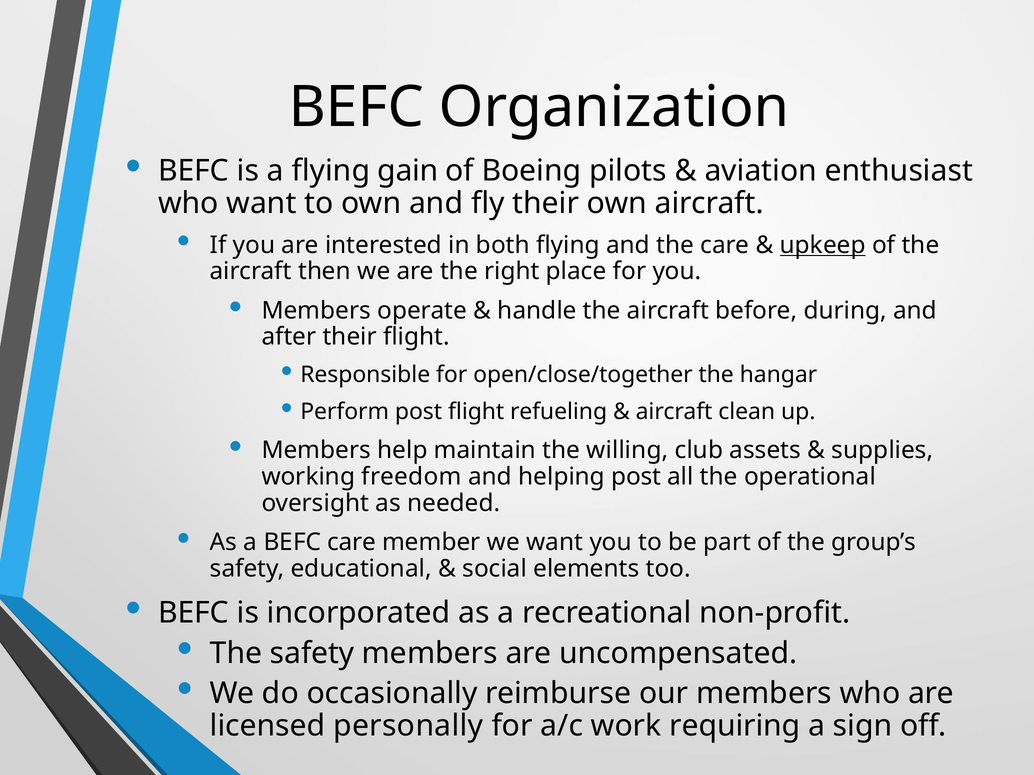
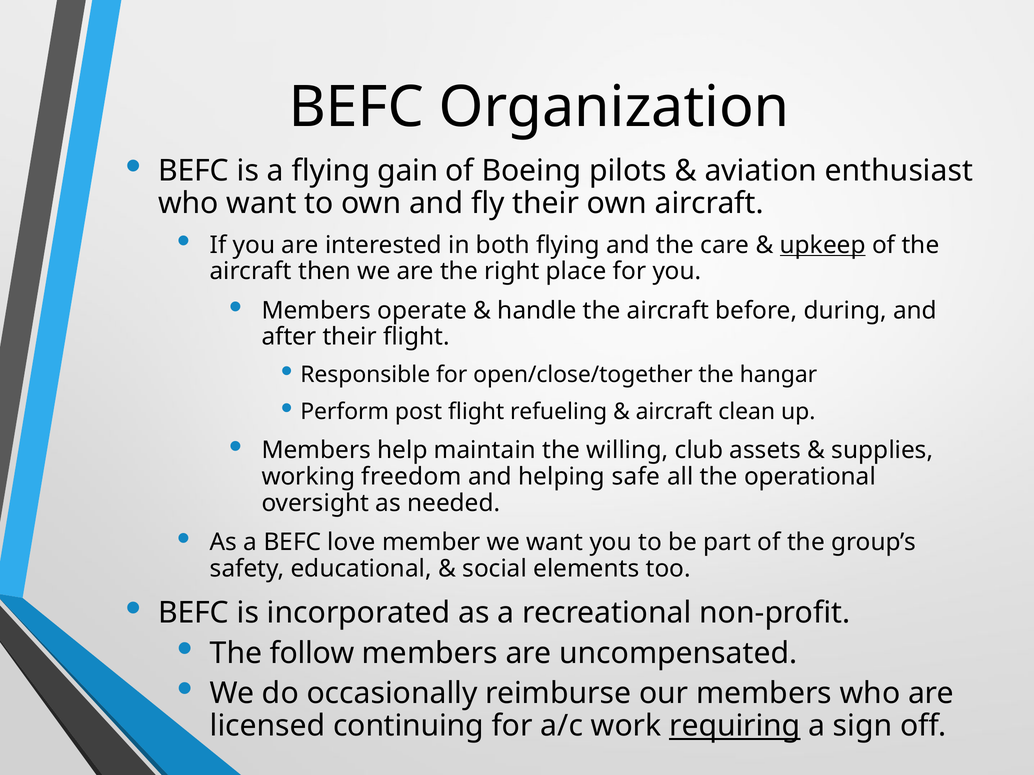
helping post: post -> safe
BEFC care: care -> love
The safety: safety -> follow
personally: personally -> continuing
requiring underline: none -> present
